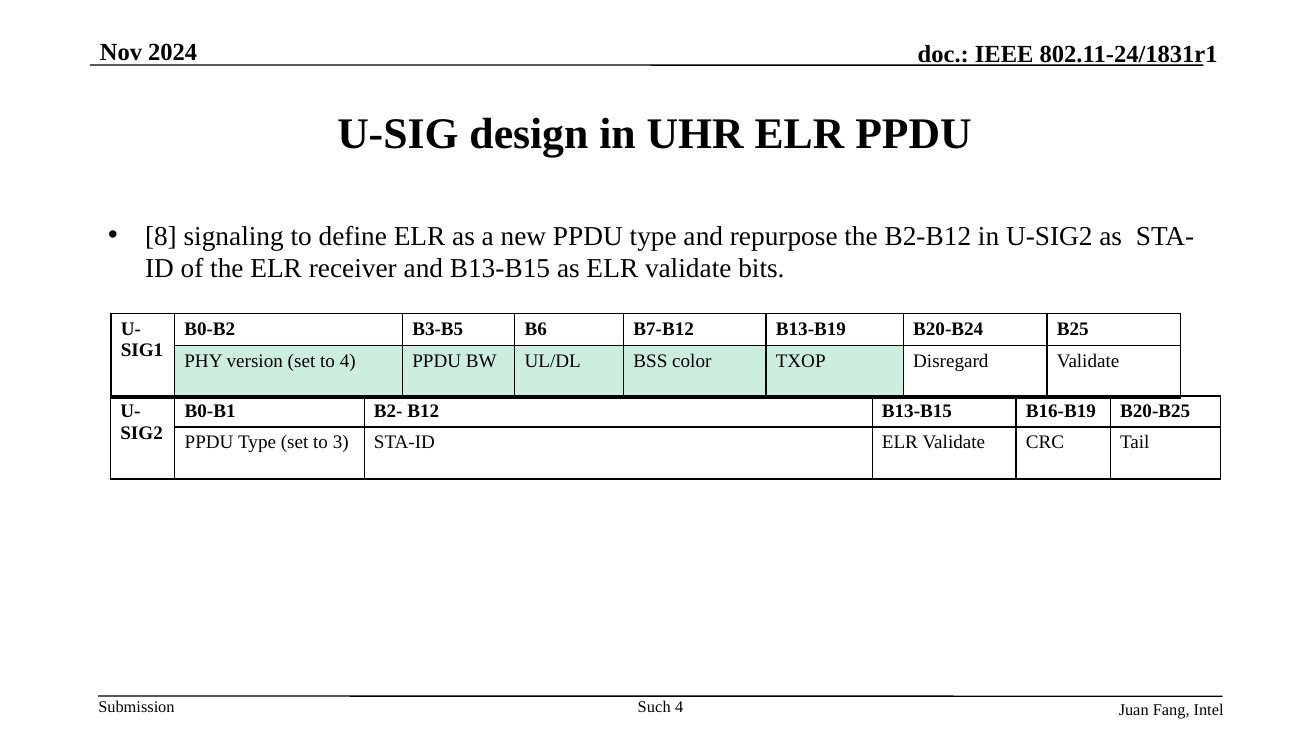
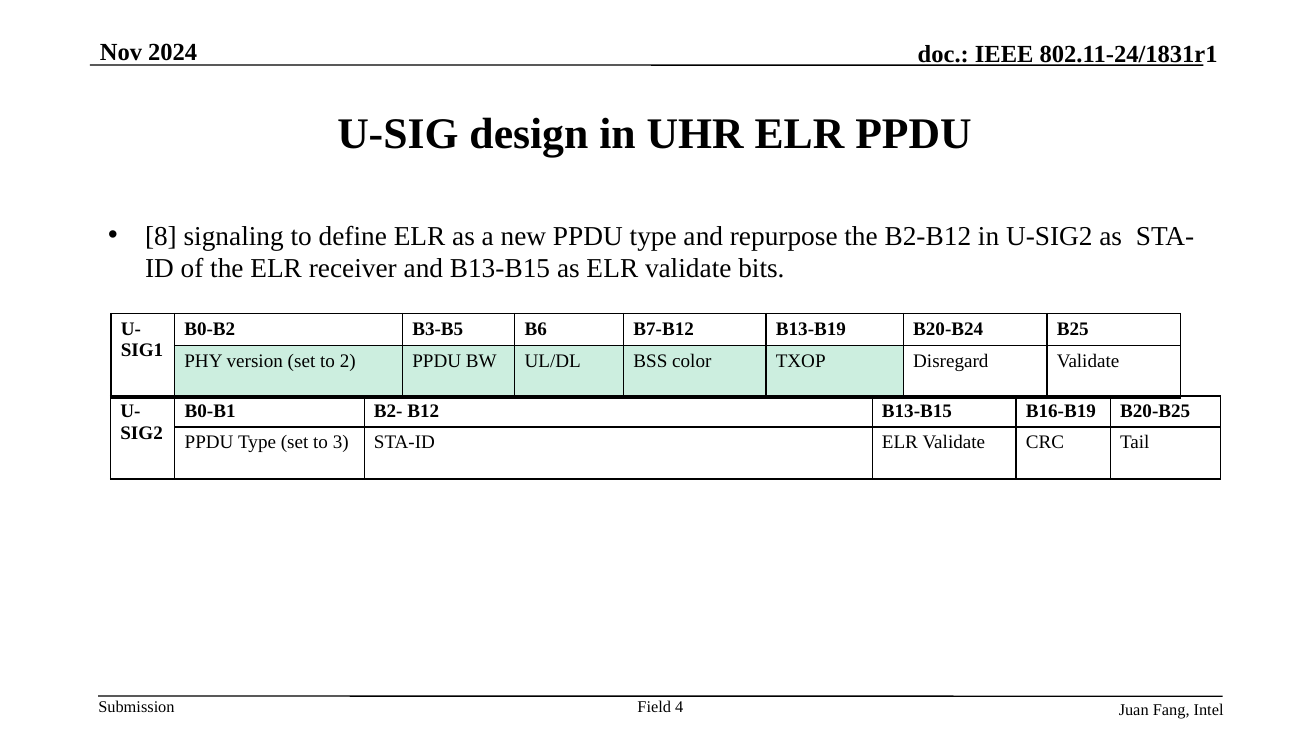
to 4: 4 -> 2
Such: Such -> Field
